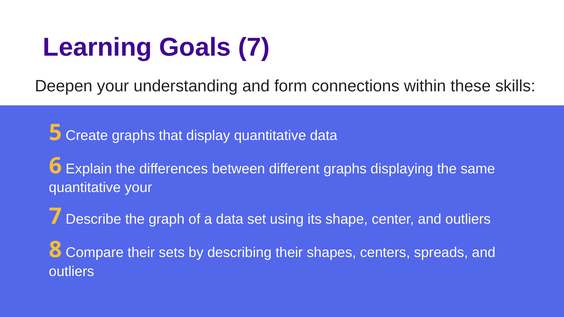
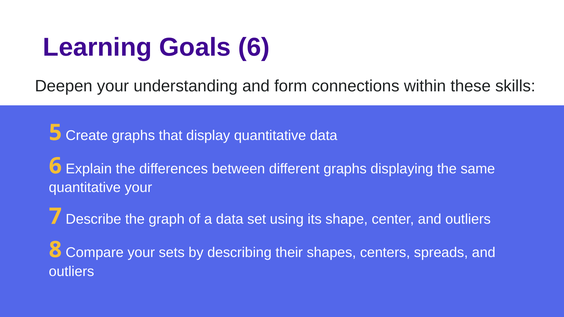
Goals 7: 7 -> 6
Compare their: their -> your
